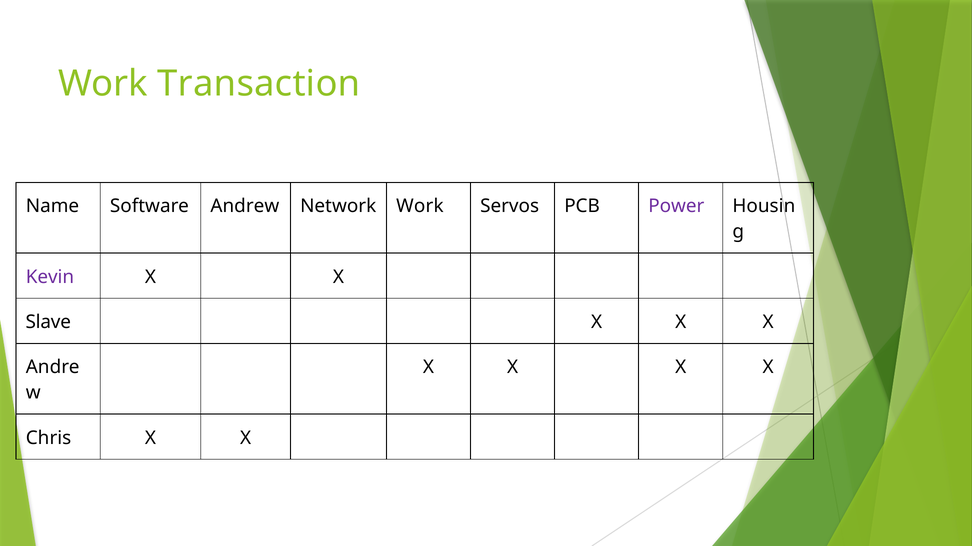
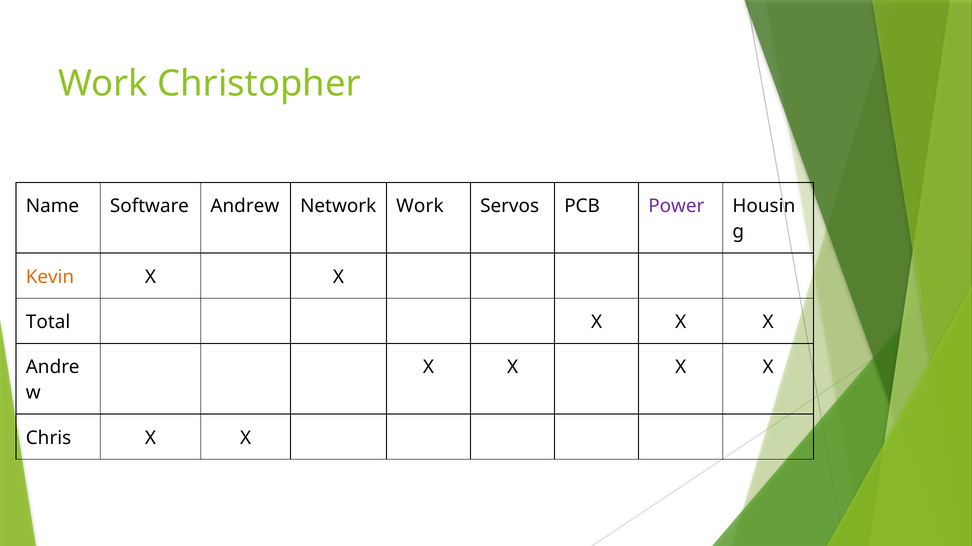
Transaction: Transaction -> Christopher
Kevin colour: purple -> orange
Slave: Slave -> Total
